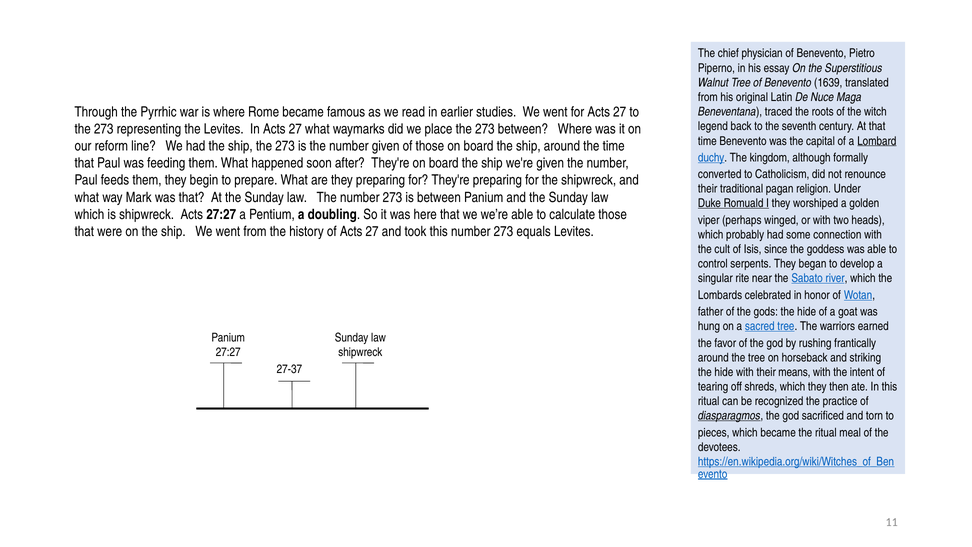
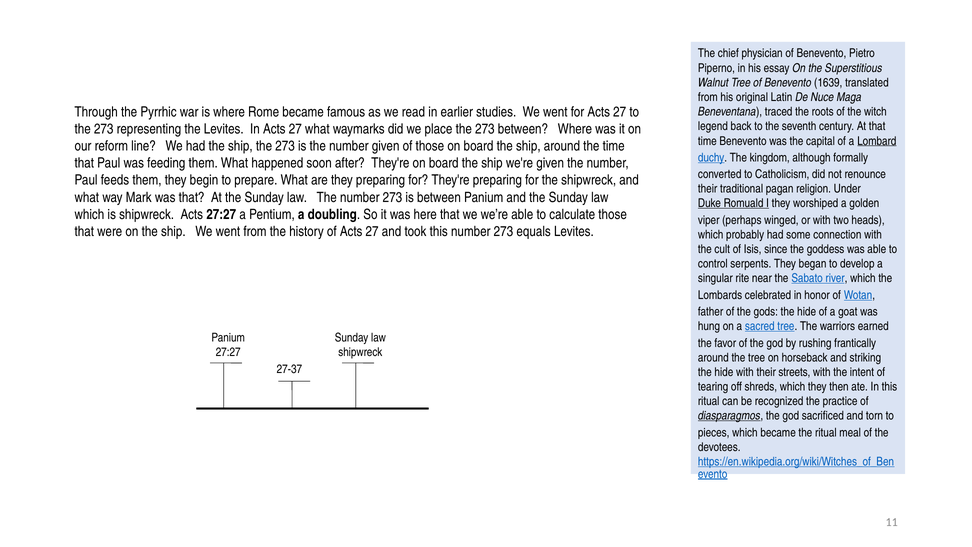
means: means -> streets
